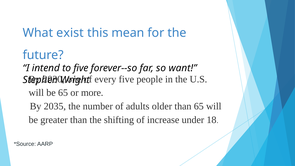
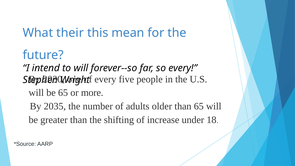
exist: exist -> their
to five: five -> will
so want: want -> every
